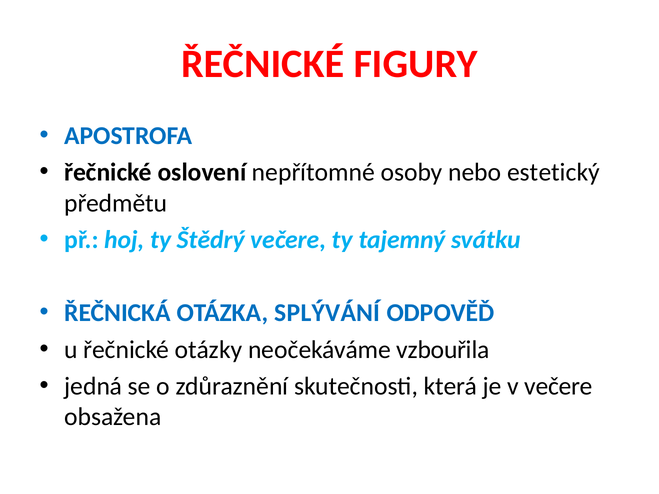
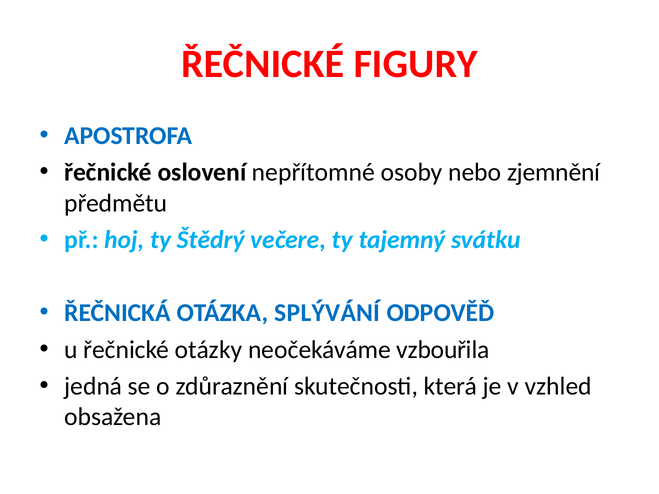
estetický: estetický -> zjemnění
v večere: večere -> vzhled
